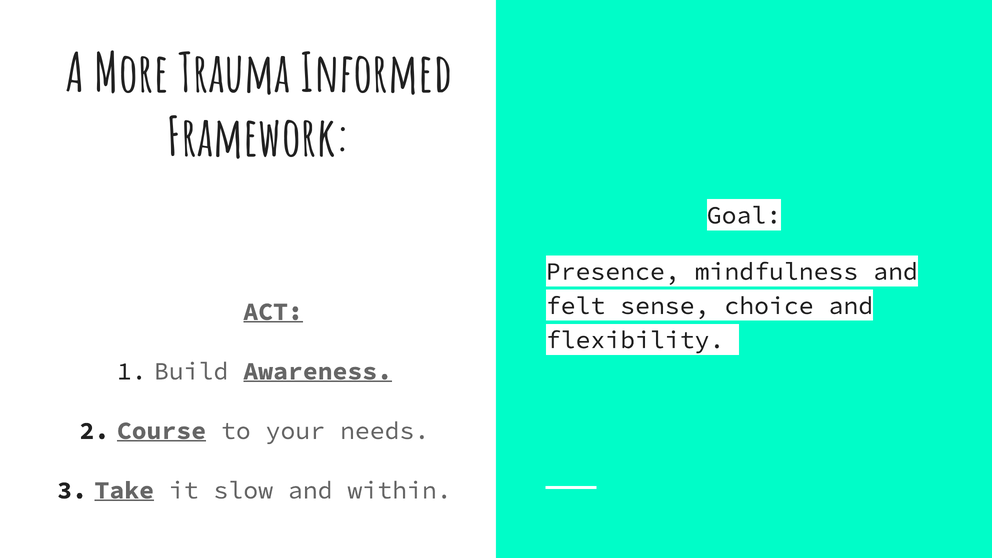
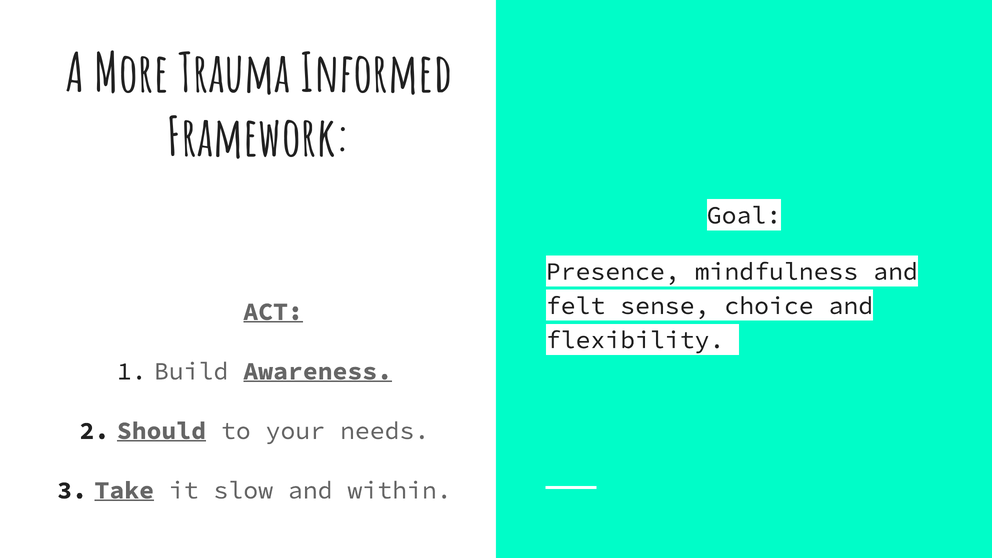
Course: Course -> Should
